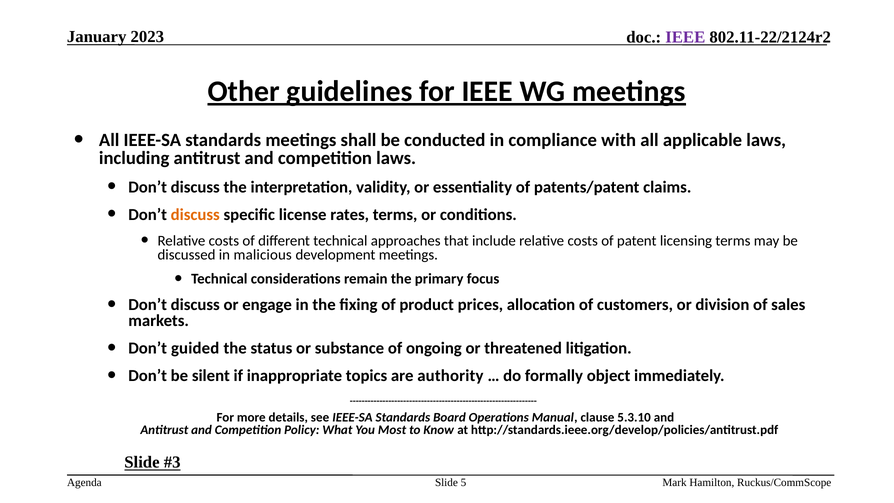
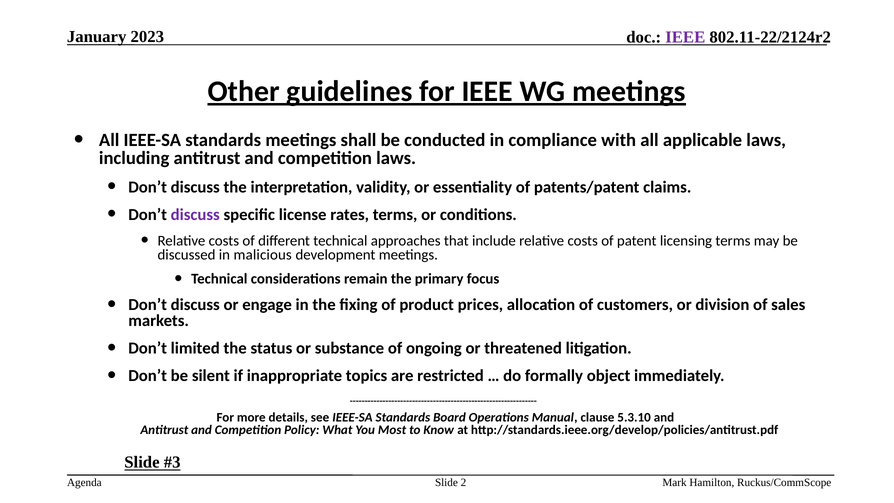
discuss at (195, 214) colour: orange -> purple
guided: guided -> limited
authority: authority -> restricted
5: 5 -> 2
